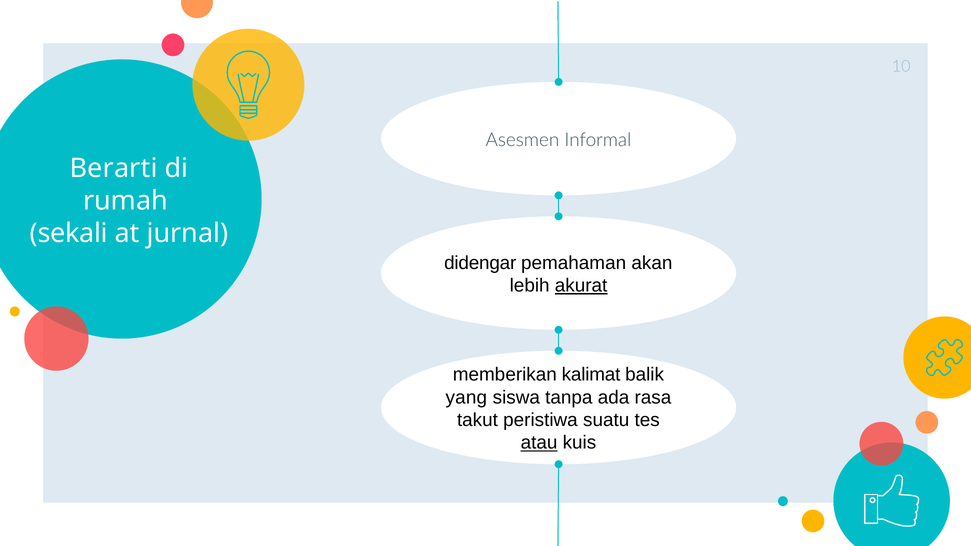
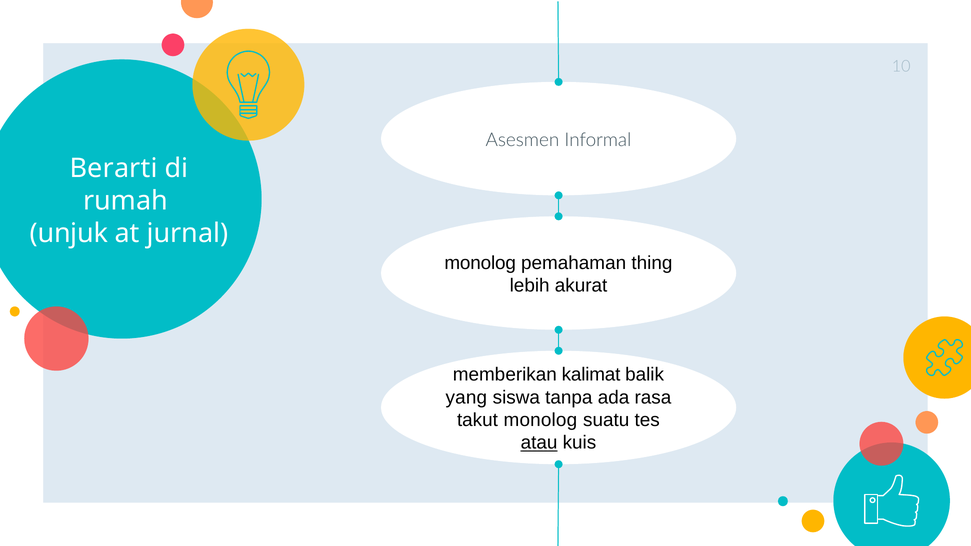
sekali: sekali -> unjuk
didengar at (480, 263): didengar -> monolog
akan: akan -> thing
akurat underline: present -> none
takut peristiwa: peristiwa -> monolog
